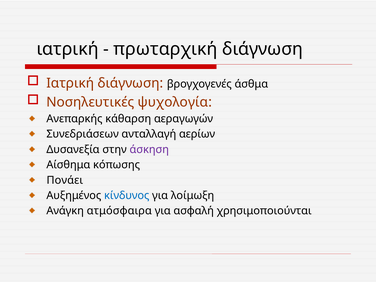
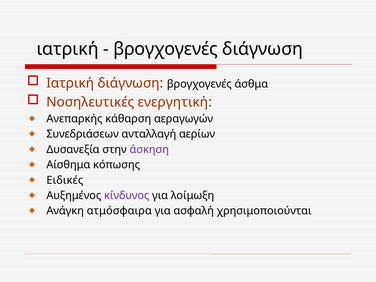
πρωταρχική at (165, 49): πρωταρχική -> βρογχογενές
ψυχολογία: ψυχολογία -> ενεργητική
Πονάει: Πονάει -> Ειδικές
κίνδυνος colour: blue -> purple
